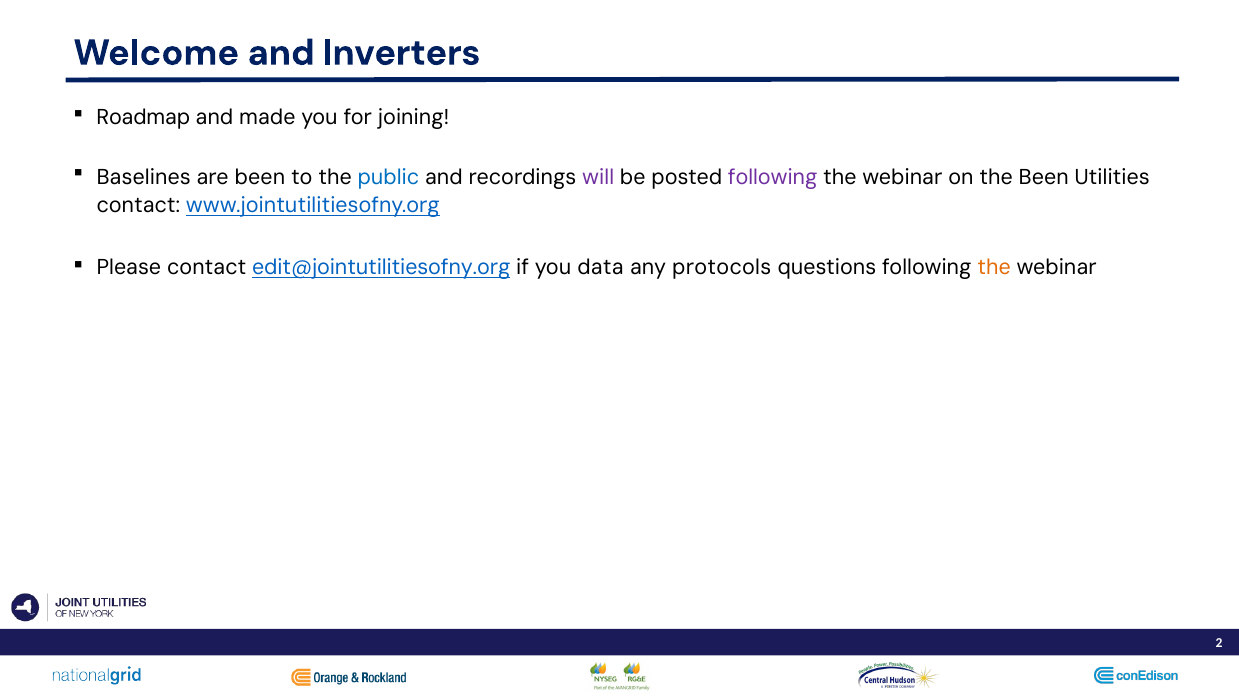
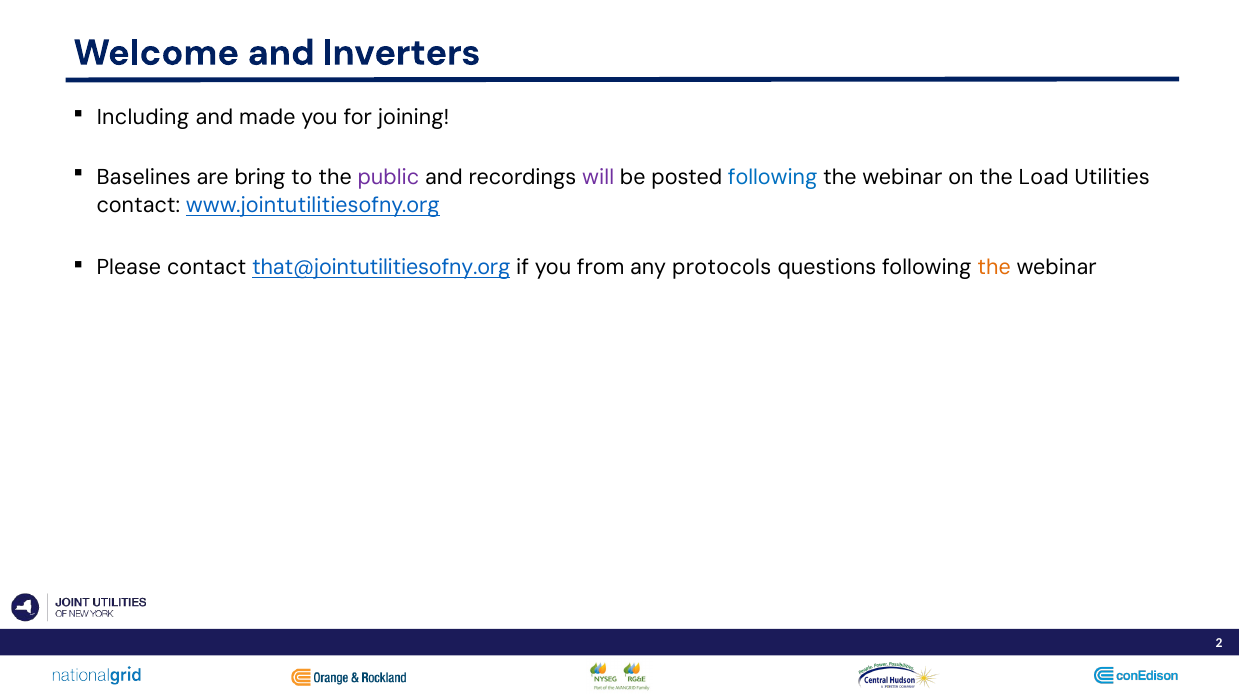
Roadmap: Roadmap -> Including
are been: been -> bring
public colour: blue -> purple
following at (773, 177) colour: purple -> blue
the Been: Been -> Load
edit@jointutilitiesofny.org: edit@jointutilitiesofny.org -> that@jointutilitiesofny.org
data: data -> from
